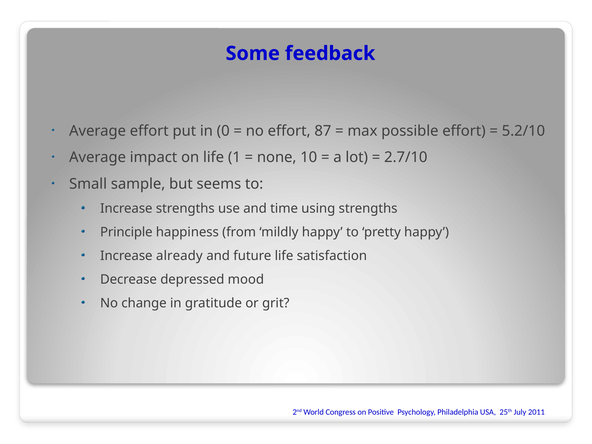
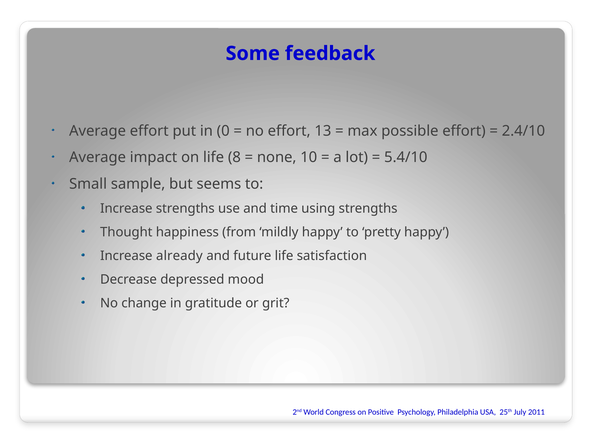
87: 87 -> 13
5.2/10: 5.2/10 -> 2.4/10
1: 1 -> 8
2.7/10: 2.7/10 -> 5.4/10
Principle: Principle -> Thought
